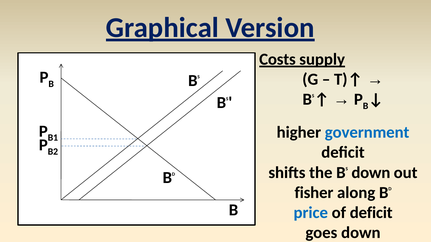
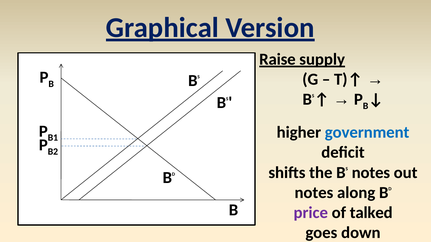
Costs: Costs -> Raise
BS down: down -> notes
fisher at (314, 193): fisher -> notes
price colour: blue -> purple
of deficit: deficit -> talked
